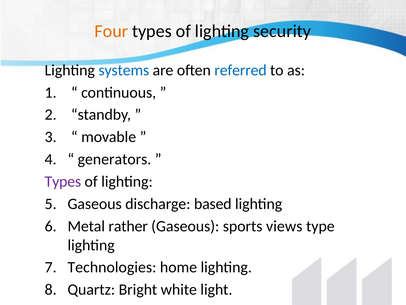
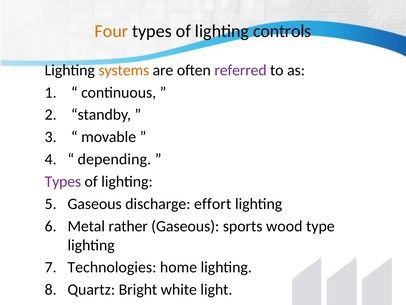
security: security -> controls
systems colour: blue -> orange
referred colour: blue -> purple
generators: generators -> depending
based: based -> effort
views: views -> wood
